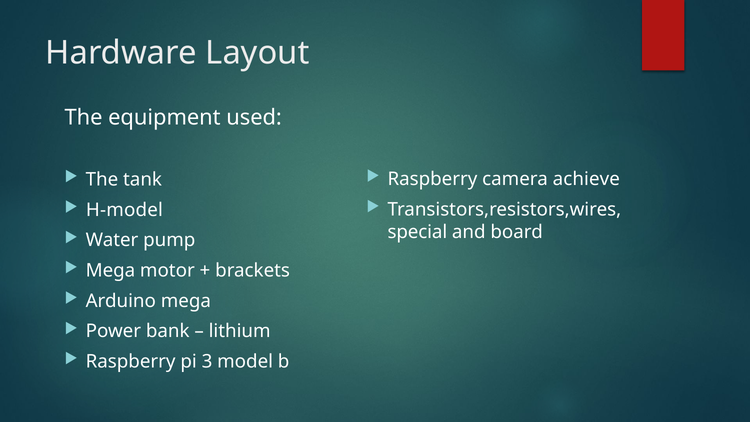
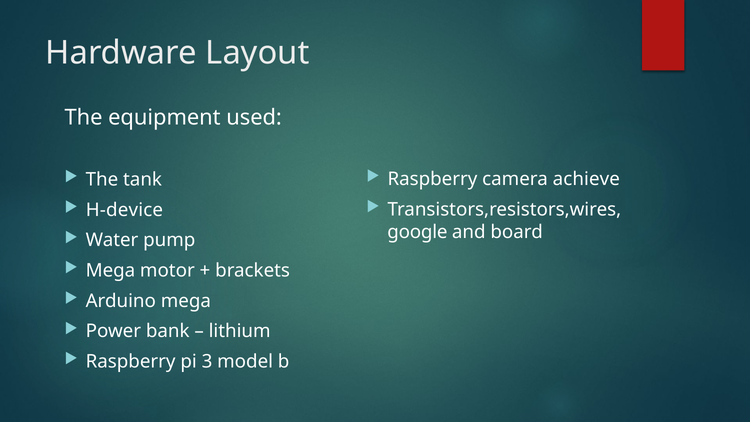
H-model: H-model -> H-device
special: special -> google
